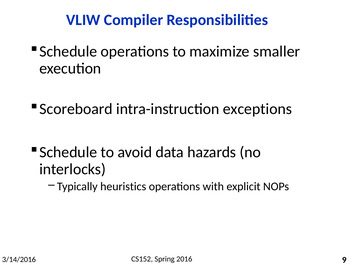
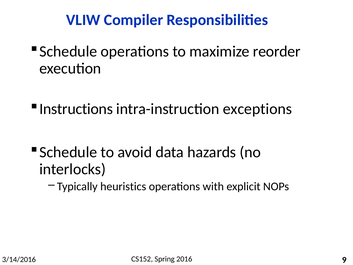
smaller: smaller -> reorder
Scoreboard: Scoreboard -> Instructions
